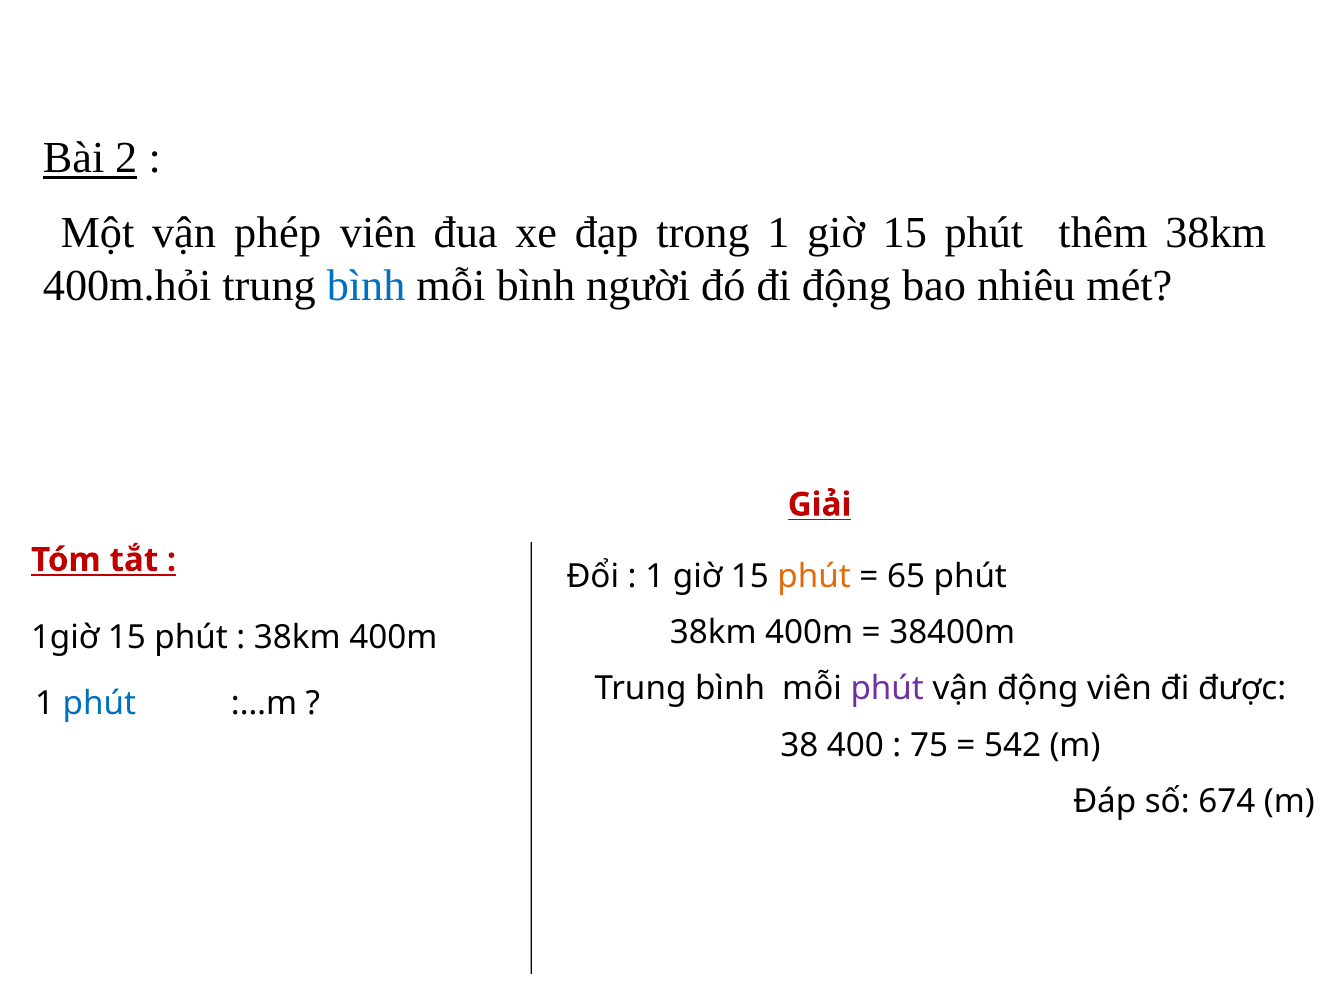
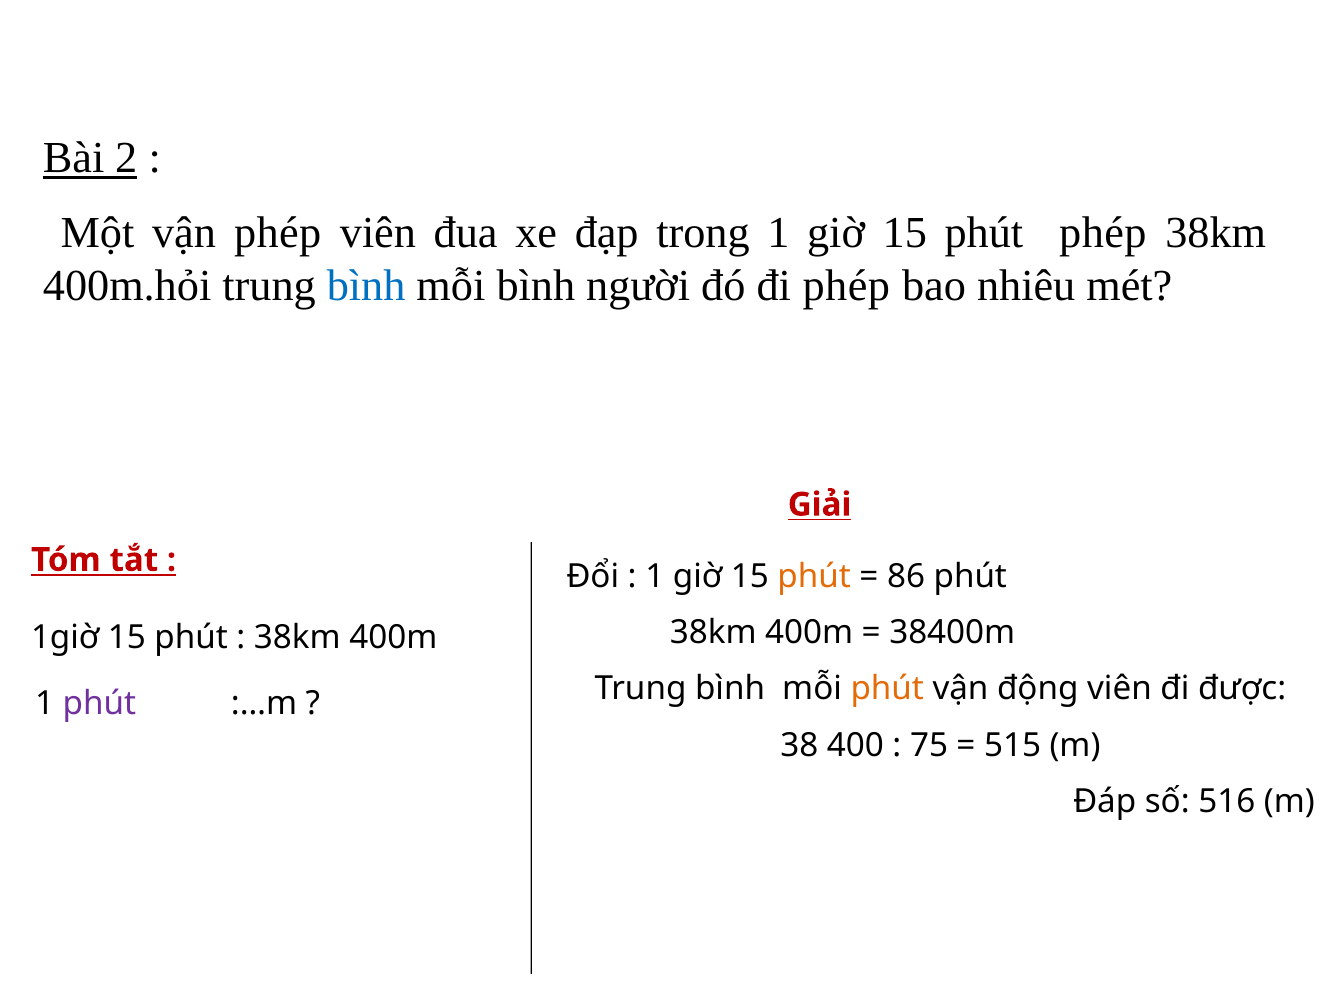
phút thêm: thêm -> phép
đi động: động -> phép
65: 65 -> 86
phút at (887, 689) colour: purple -> orange
phút at (99, 704) colour: blue -> purple
542: 542 -> 515
674: 674 -> 516
